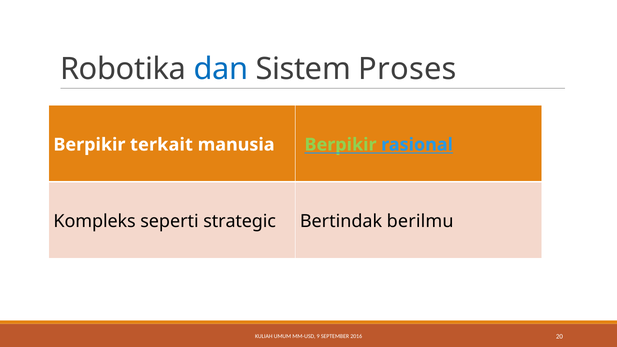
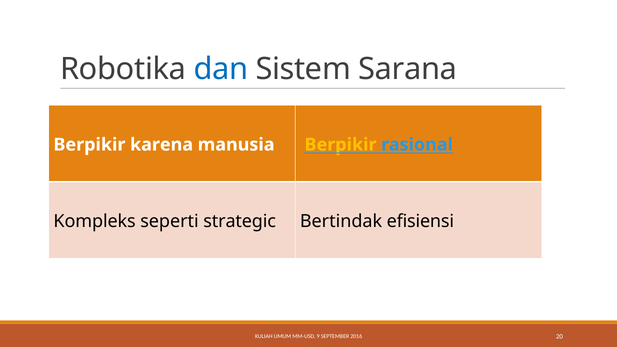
Proses: Proses -> Sarana
terkait: terkait -> karena
Berpikir at (341, 145) colour: light green -> yellow
berilmu: berilmu -> efisiensi
